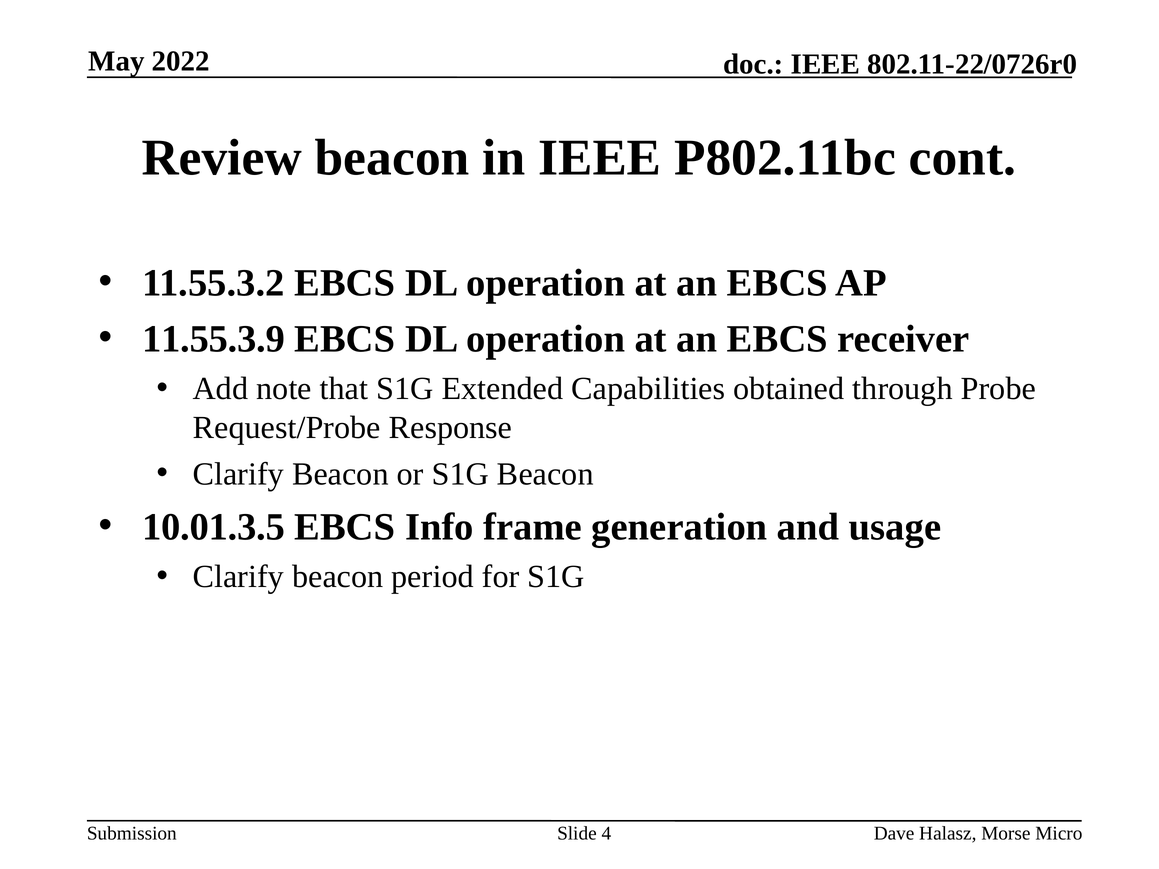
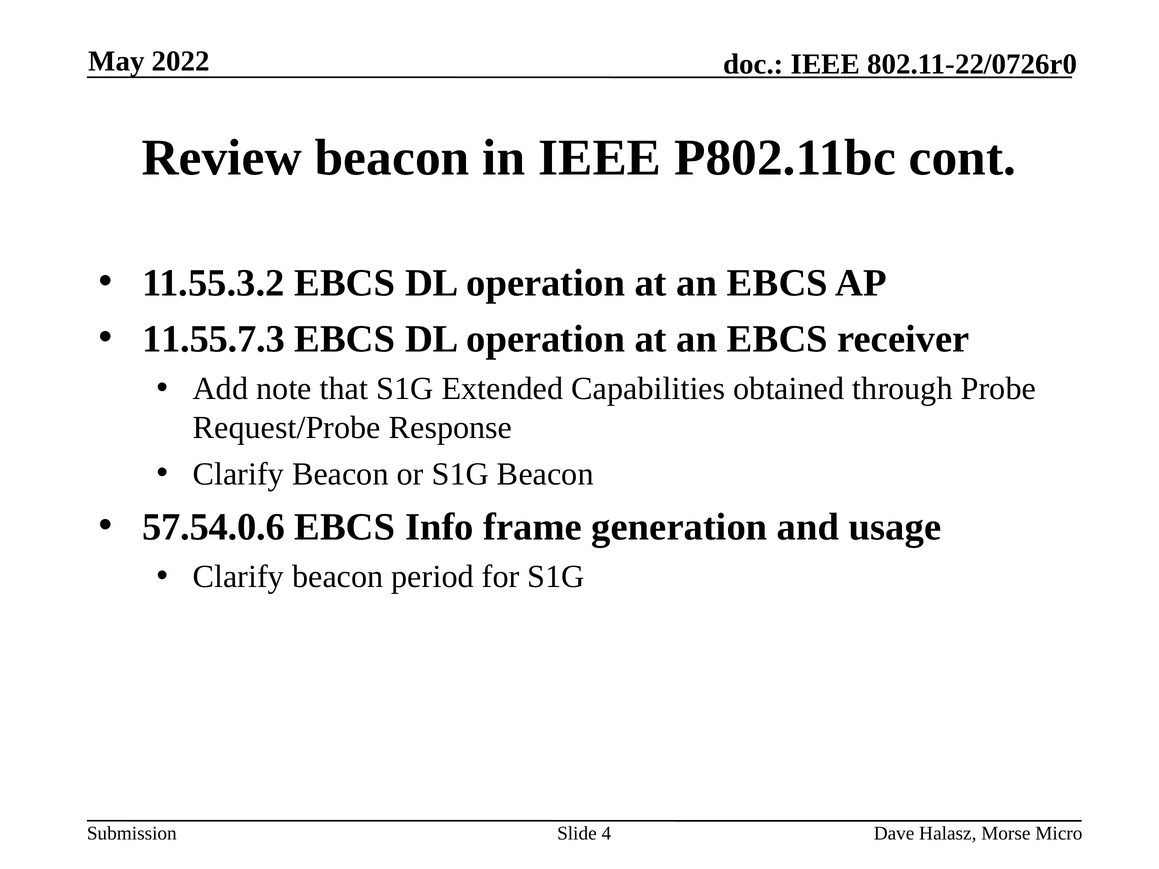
11.55.3.9: 11.55.3.9 -> 11.55.7.3
10.01.3.5: 10.01.3.5 -> 57.54.0.6
